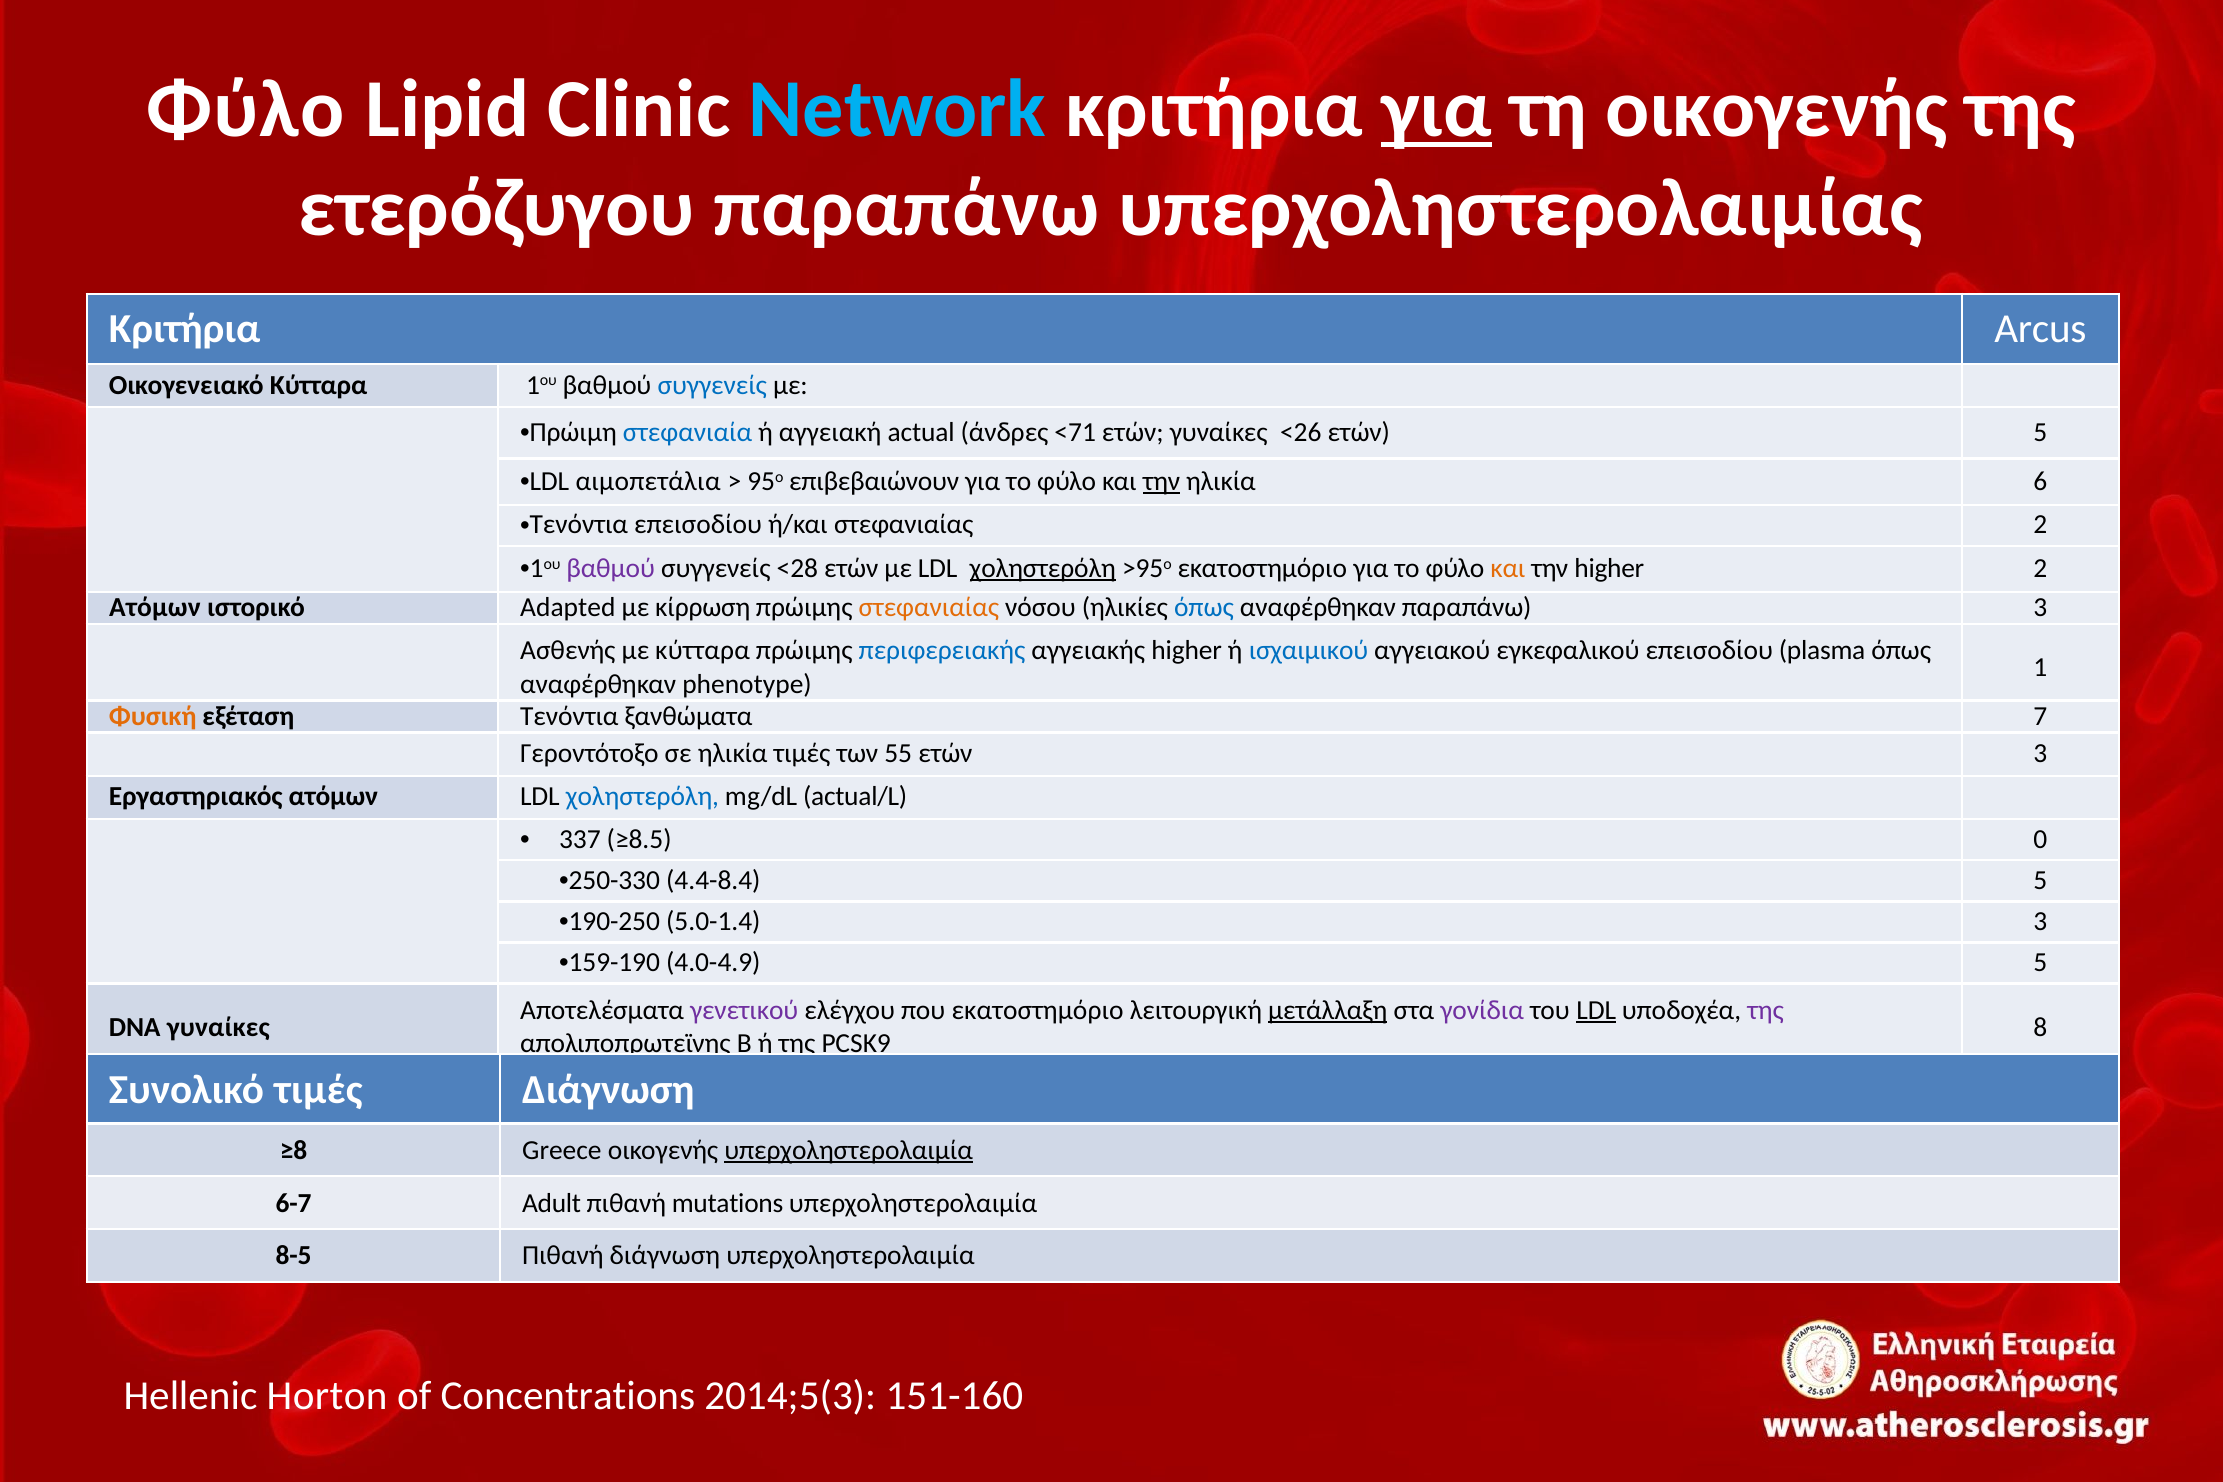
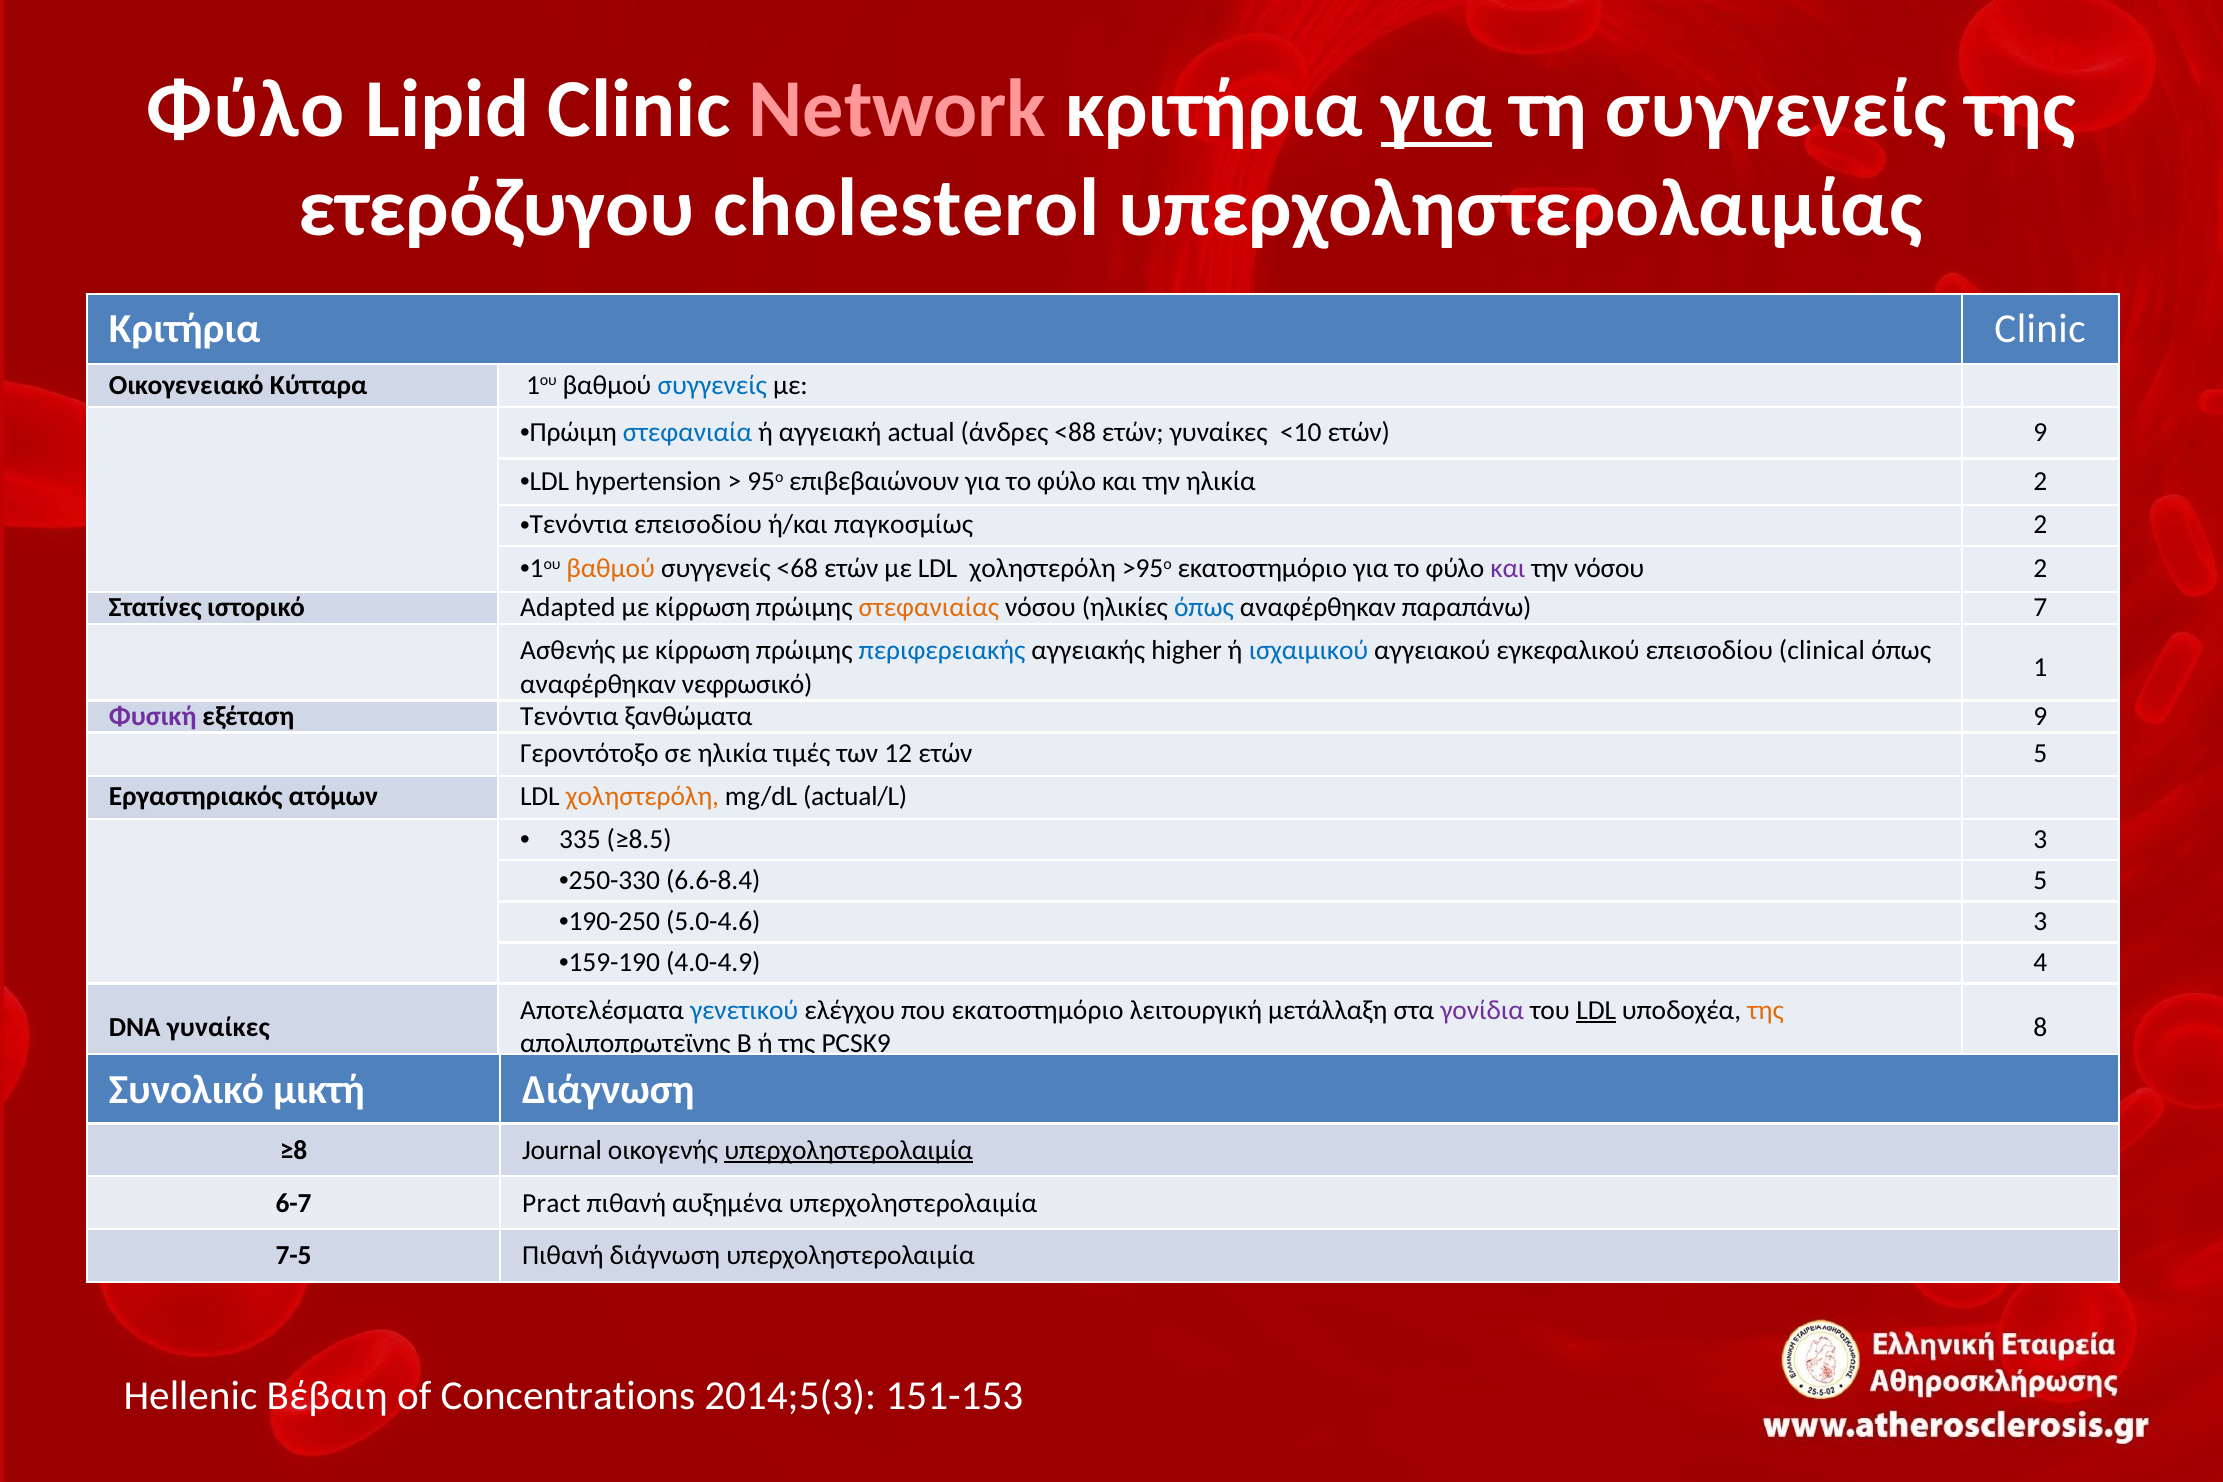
Network colour: light blue -> pink
τη οικογενής: οικογενής -> συγγενείς
ετερόζυγου παραπάνω: παραπάνω -> cholesterol
Κριτήρια Arcus: Arcus -> Clinic
<71: <71 -> <88
<26: <26 -> <10
ετών 5: 5 -> 9
αιμοπετάλια: αιμοπετάλια -> hypertension
την at (1162, 481) underline: present -> none
ηλικία 6: 6 -> 2
ή/και στεφανιαίας: στεφανιαίας -> παγκοσμίως
βαθμού at (611, 568) colour: purple -> orange
<28: <28 -> <68
χοληστερόλη at (1043, 568) underline: present -> none
και at (1508, 568) colour: orange -> purple
την higher: higher -> νόσου
Ατόμων at (155, 608): Ατόμων -> Στατίνες
παραπάνω 3: 3 -> 7
Ασθενής με κύτταρα: κύτταρα -> κίρρωση
plasma: plasma -> clinical
phenotype: phenotype -> νεφρωσικό
Φυσική colour: orange -> purple
ξανθώματα 7: 7 -> 9
55: 55 -> 12
ετών 3: 3 -> 5
χοληστερόλη at (643, 797) colour: blue -> orange
337: 337 -> 335
≥8.5 0: 0 -> 3
4.4-8.4: 4.4-8.4 -> 6.6-8.4
5.0-1.4: 5.0-1.4 -> 5.0-4.6
4.0-4.9 5: 5 -> 4
γενετικού colour: purple -> blue
μετάλλαξη underline: present -> none
της at (1766, 1010) colour: purple -> orange
Συνολικό τιμές: τιμές -> μικτή
Greece: Greece -> Journal
Adult: Adult -> Pract
mutations: mutations -> αυξημένα
8-5: 8-5 -> 7-5
Horton: Horton -> Βέβαιη
151-160: 151-160 -> 151-153
